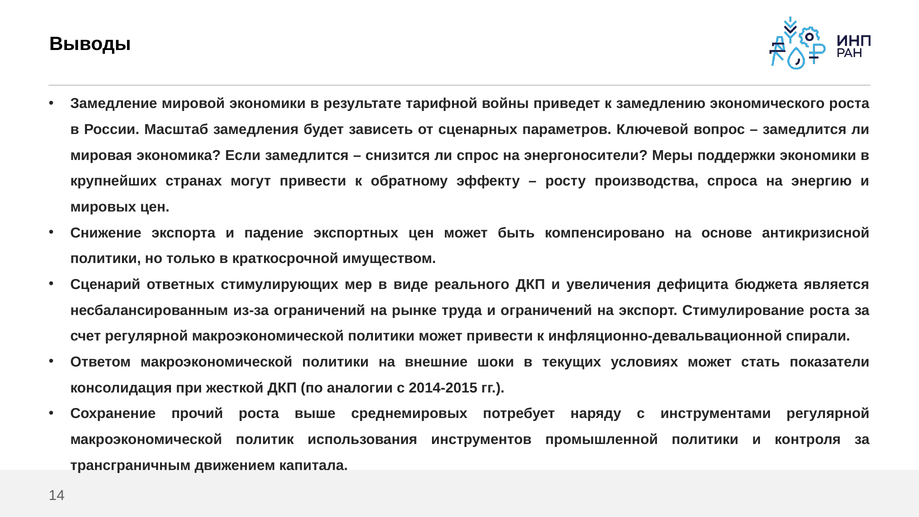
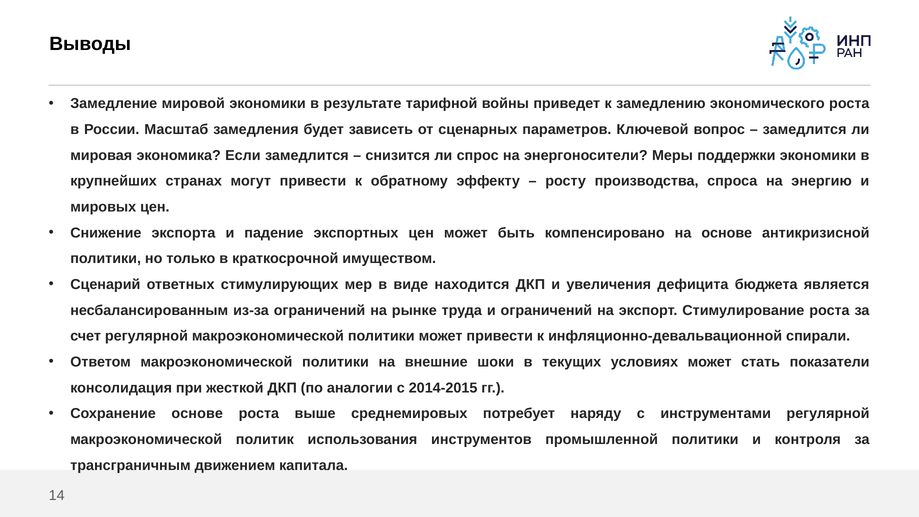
реального: реального -> находится
Сохранение прочий: прочий -> основе
